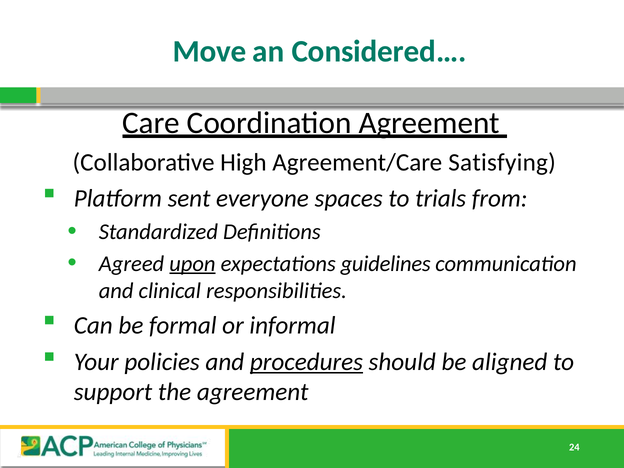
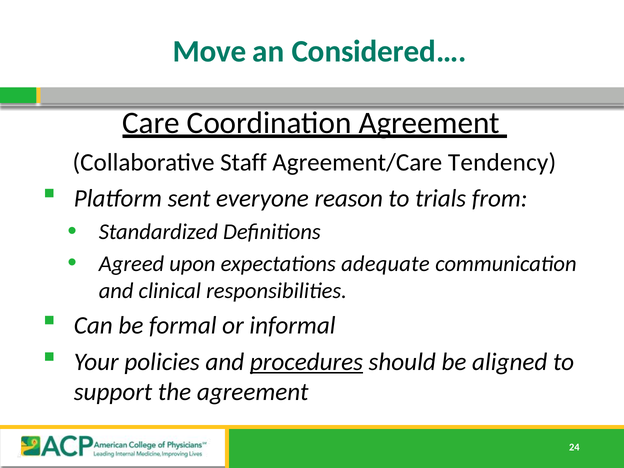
High: High -> Staff
Satisfying: Satisfying -> Tendency
spaces: spaces -> reason
upon underline: present -> none
guidelines: guidelines -> adequate
